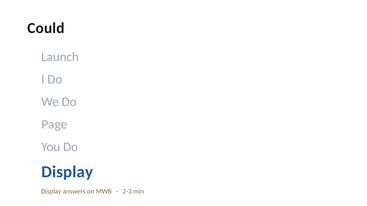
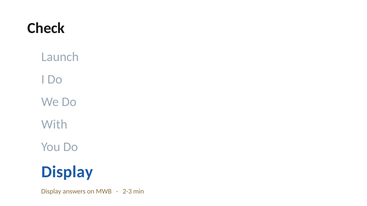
Could: Could -> Check
Page: Page -> With
